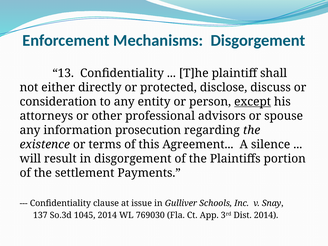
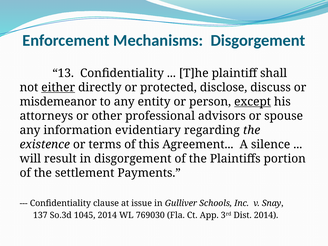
either underline: none -> present
consideration: consideration -> misdemeanor
prosecution: prosecution -> evidentiary
